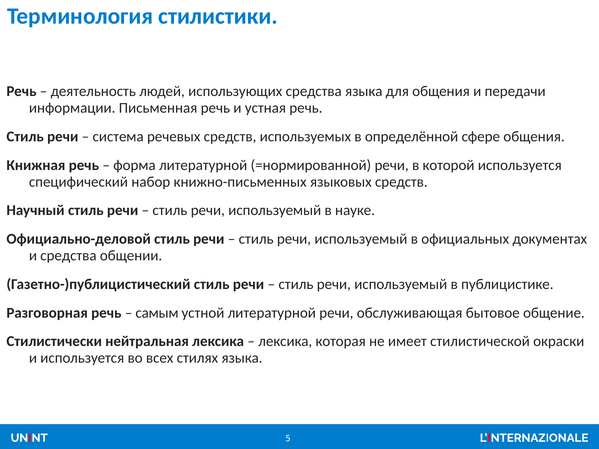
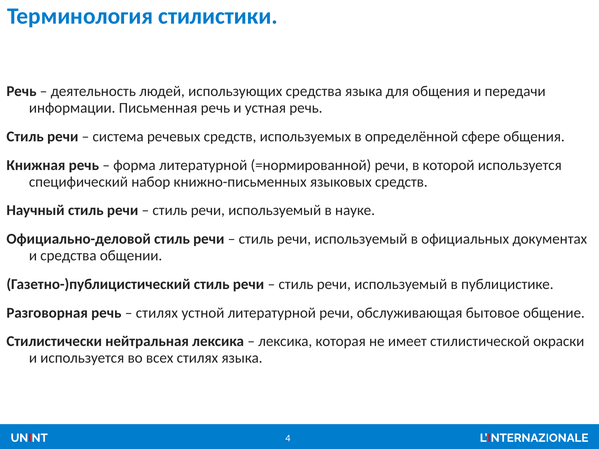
самым at (157, 313): самым -> стилях
5: 5 -> 4
